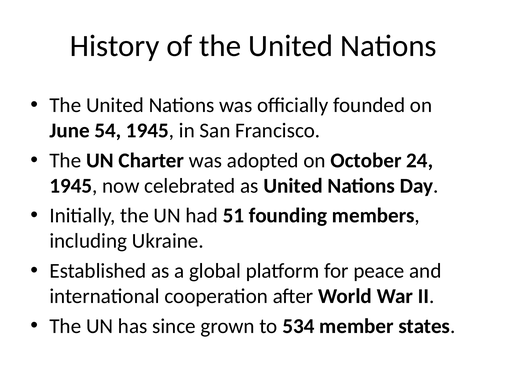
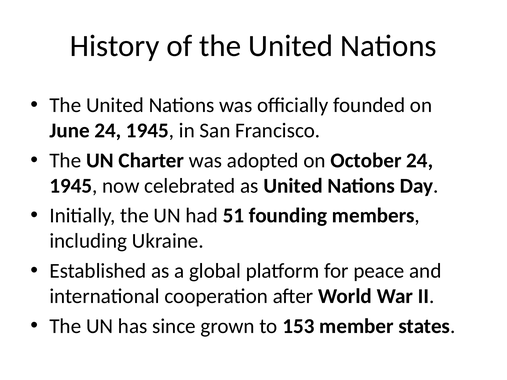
June 54: 54 -> 24
534: 534 -> 153
